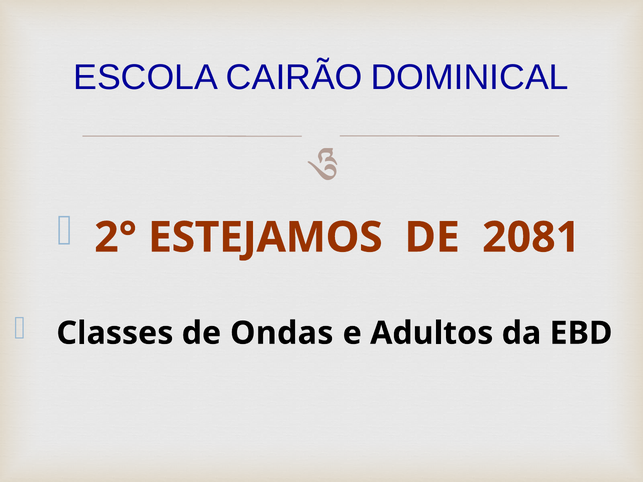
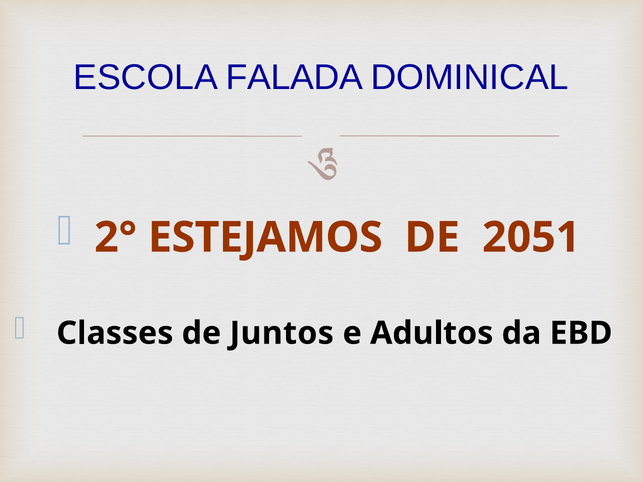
CAIRÃO: CAIRÃO -> FALADA
2081: 2081 -> 2051
Ondas: Ondas -> Juntos
